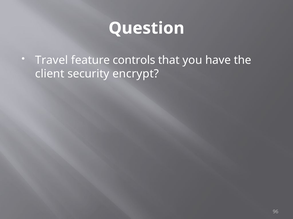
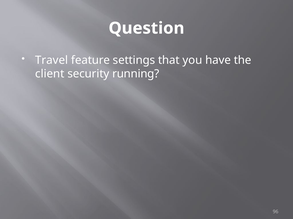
controls: controls -> settings
encrypt: encrypt -> running
